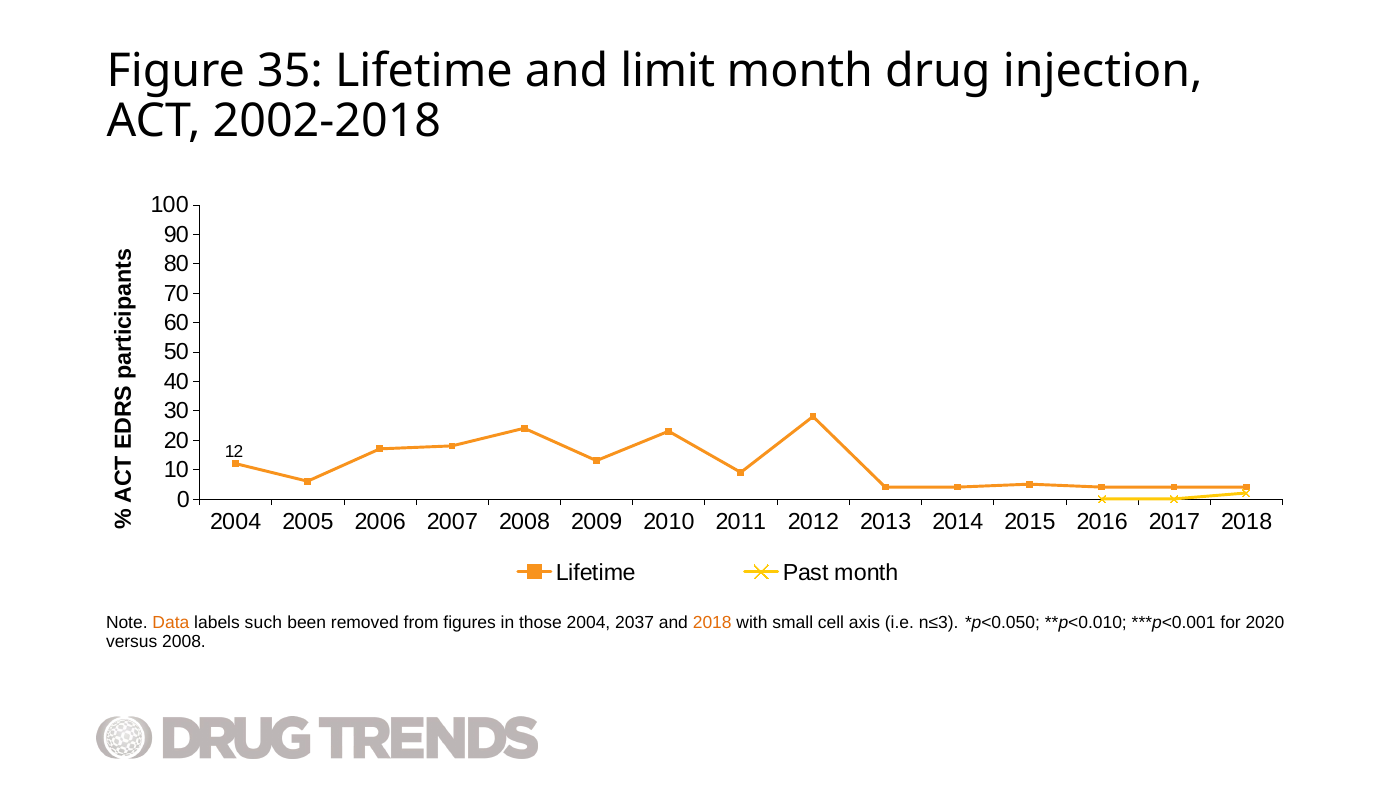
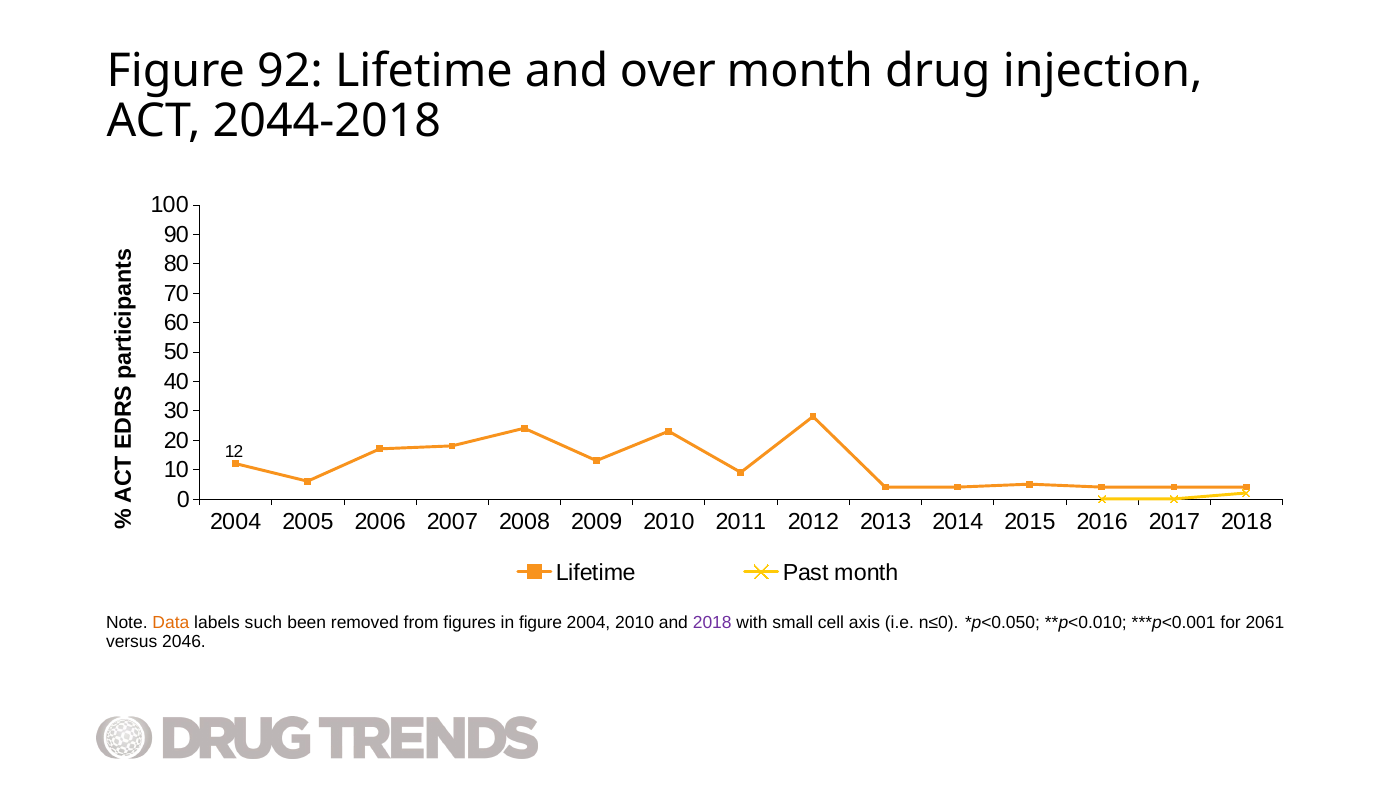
35: 35 -> 92
limit: limit -> over
2002-2018: 2002-2018 -> 2044-2018
in those: those -> figure
2004 2037: 2037 -> 2010
2018 at (712, 622) colour: orange -> purple
n≤3: n≤3 -> n≤0
2020: 2020 -> 2061
versus 2008: 2008 -> 2046
